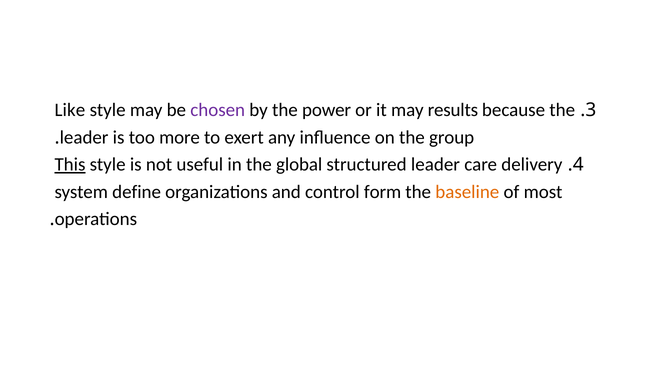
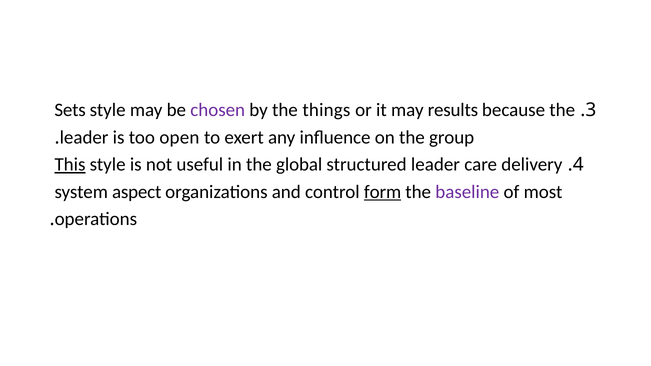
Like: Like -> Sets
power: power -> things
more: more -> open
define: define -> aspect
form underline: none -> present
baseline colour: orange -> purple
